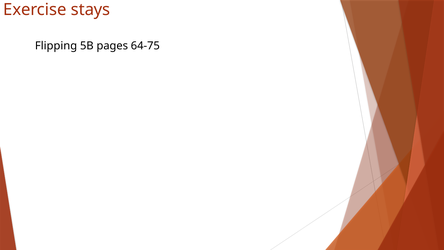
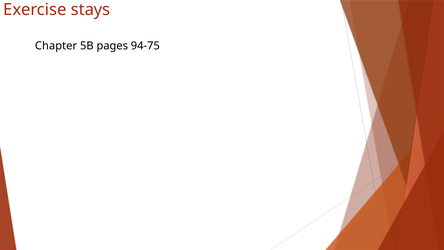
Flipping: Flipping -> Chapter
64-75: 64-75 -> 94-75
